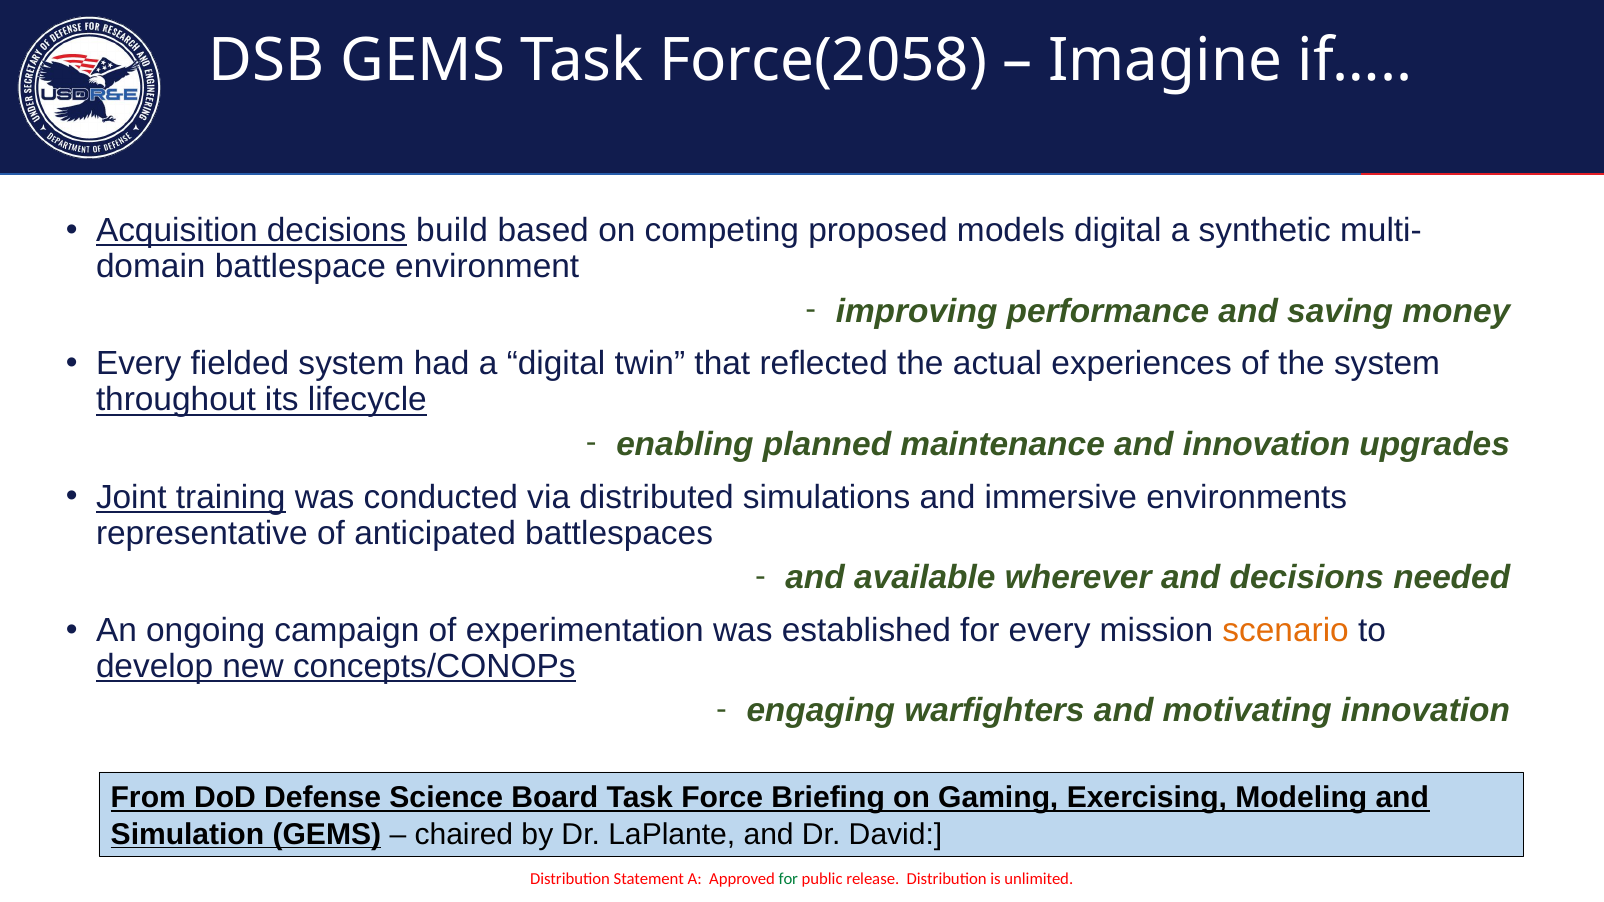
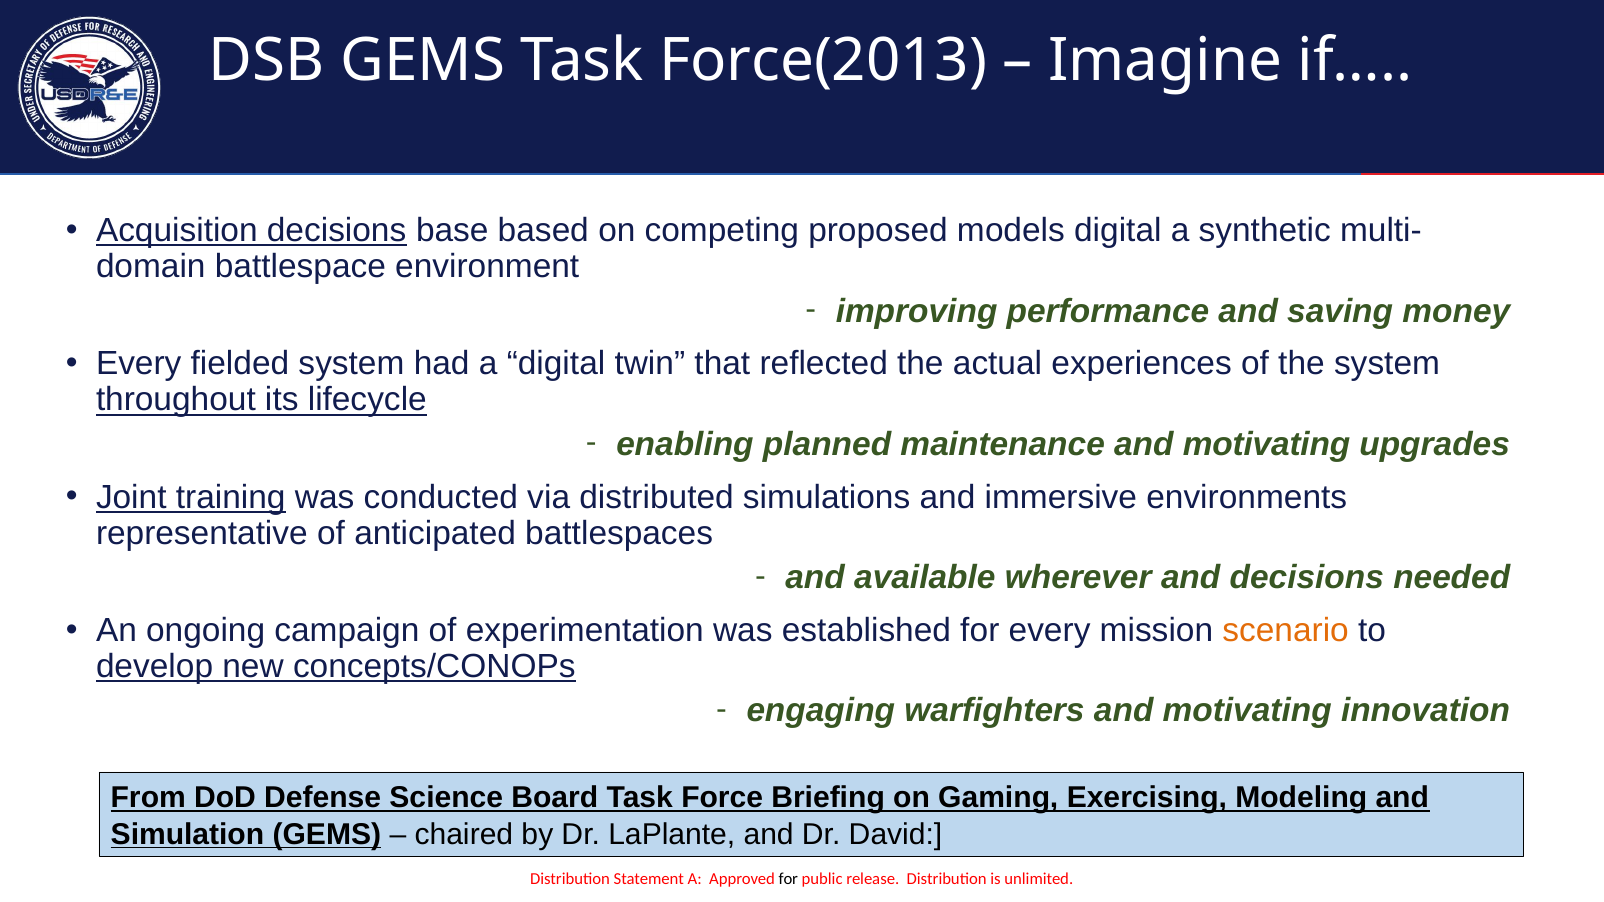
Force(2058: Force(2058 -> Force(2013
build: build -> base
maintenance and innovation: innovation -> motivating
for at (788, 879) colour: green -> black
